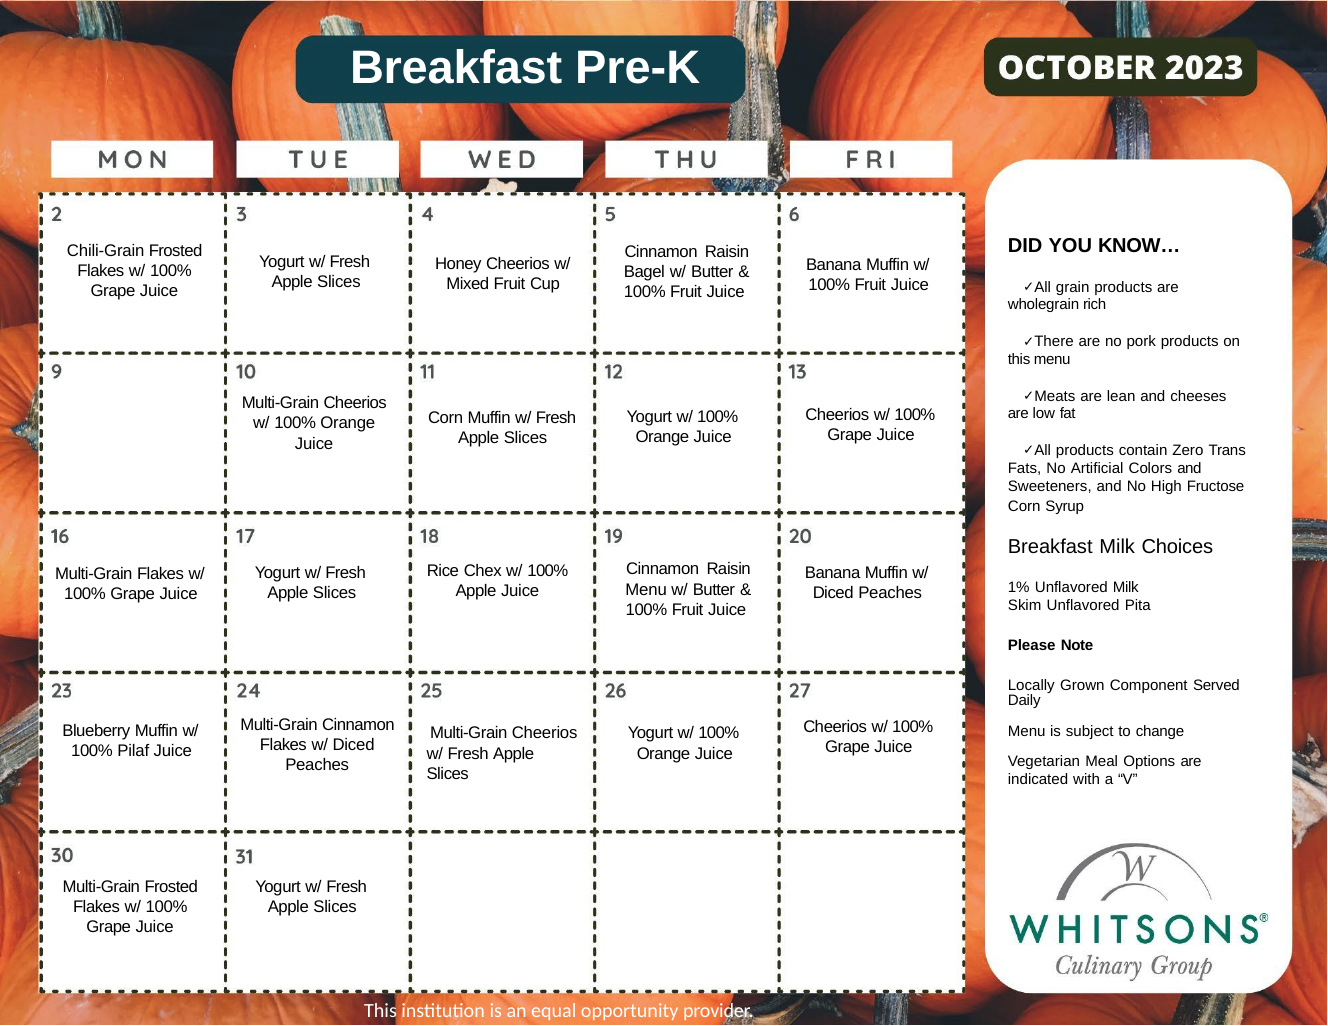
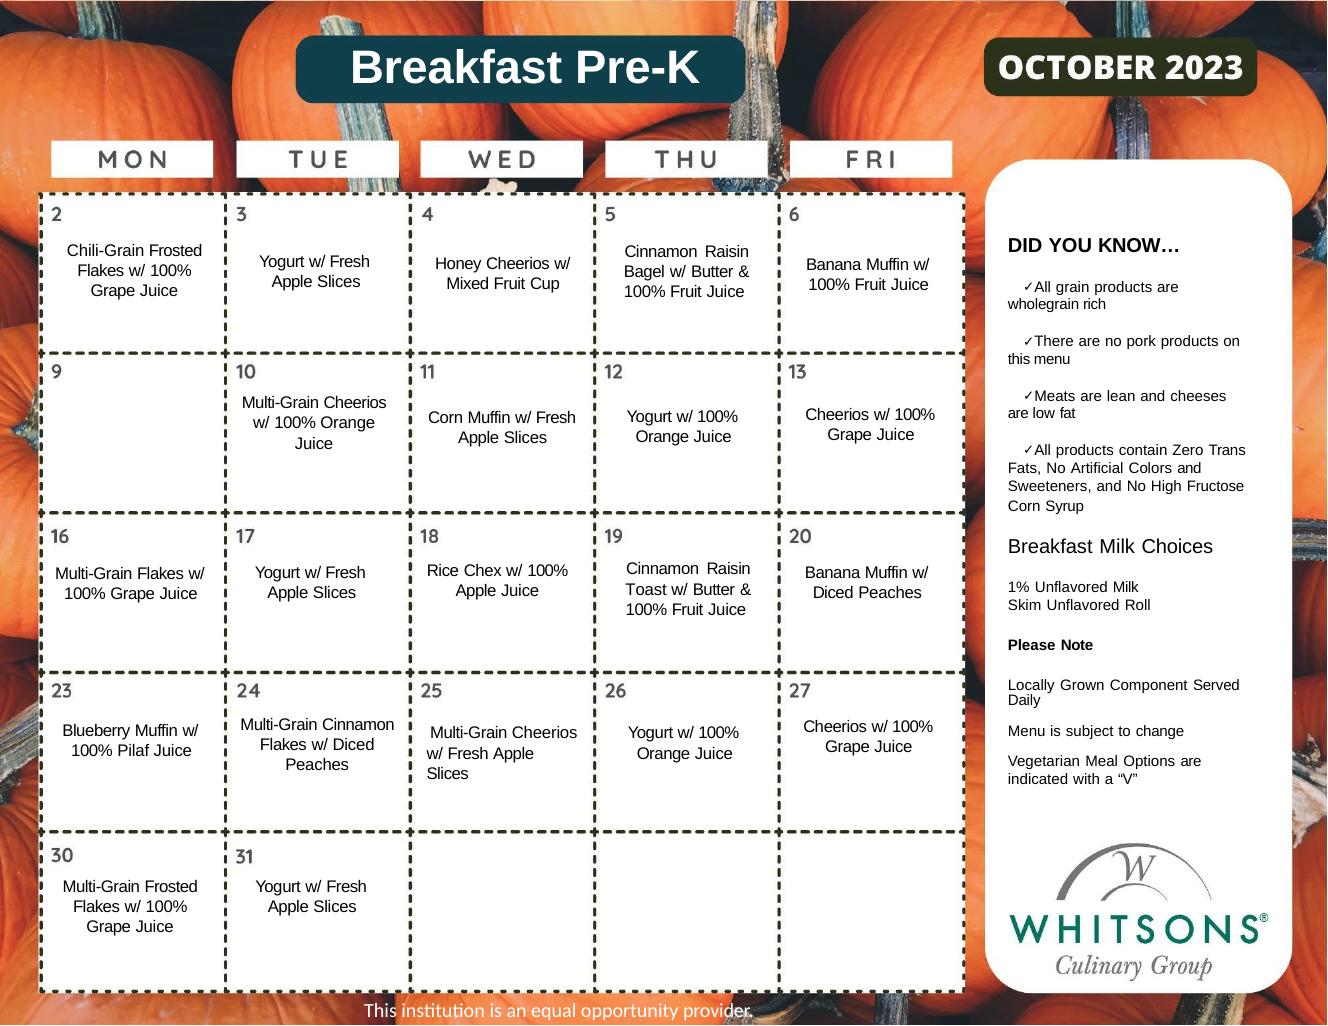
Menu at (646, 590): Menu -> Toast
Pita: Pita -> Roll
